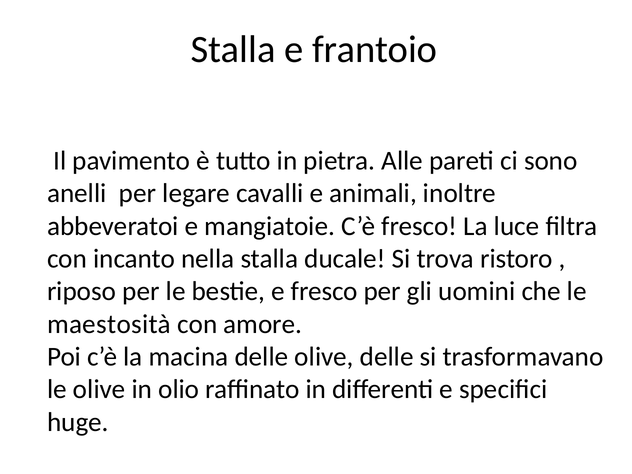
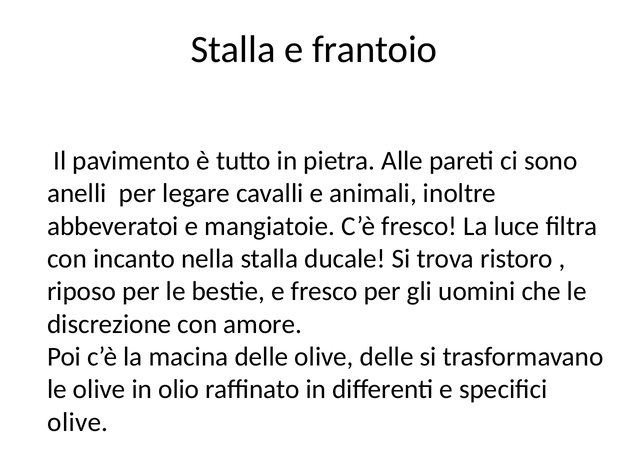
maestosità: maestosità -> discrezione
huge at (78, 422): huge -> olive
